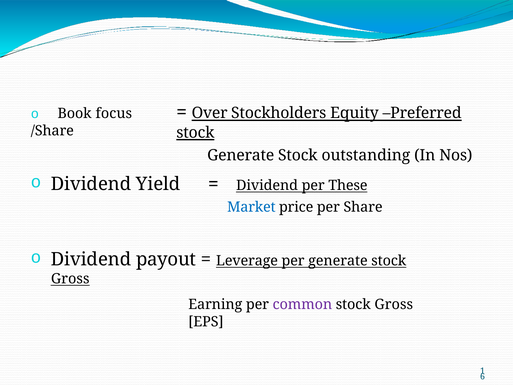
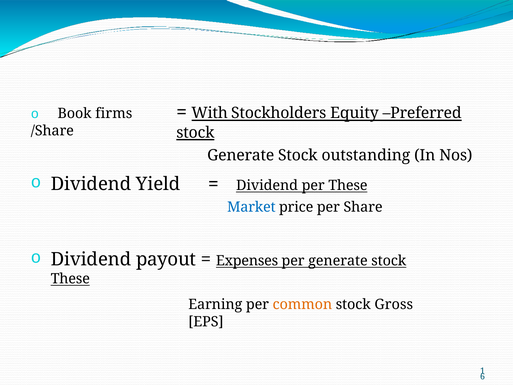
Over: Over -> With
focus: focus -> firms
Leverage: Leverage -> Expenses
Gross at (70, 279): Gross -> These
common colour: purple -> orange
